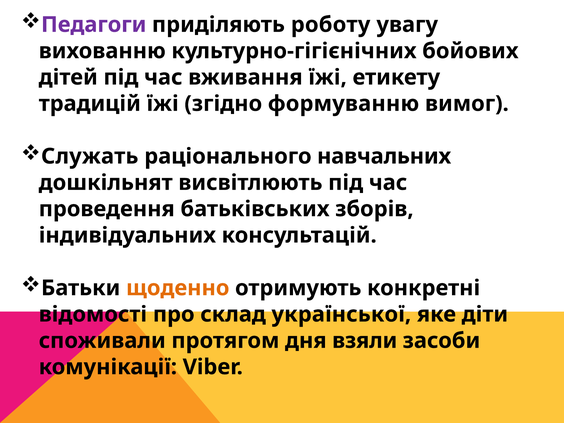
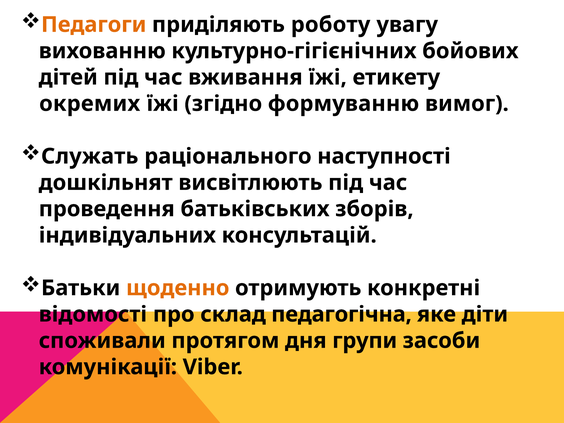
Педагоги colour: purple -> orange
традицій: традицій -> окремих
навчальних: навчальних -> наступності
української: української -> педагогічна
взяли: взяли -> групи
